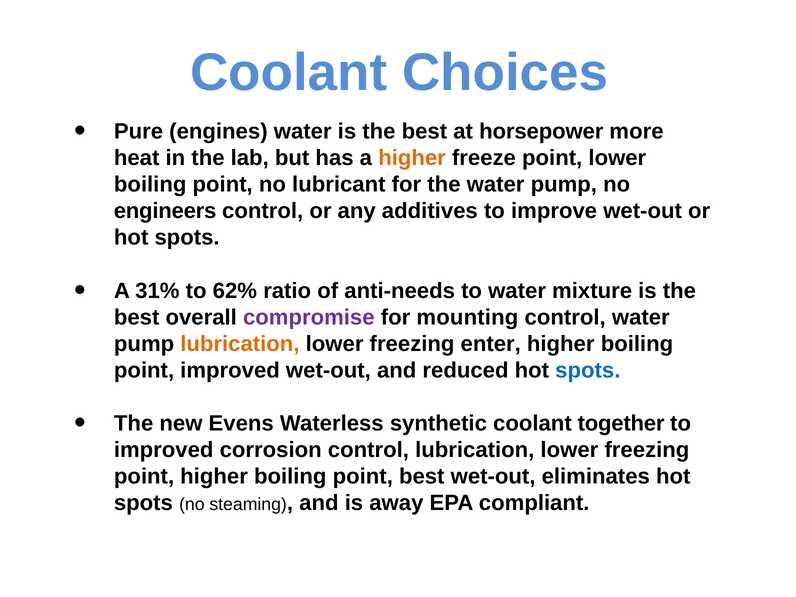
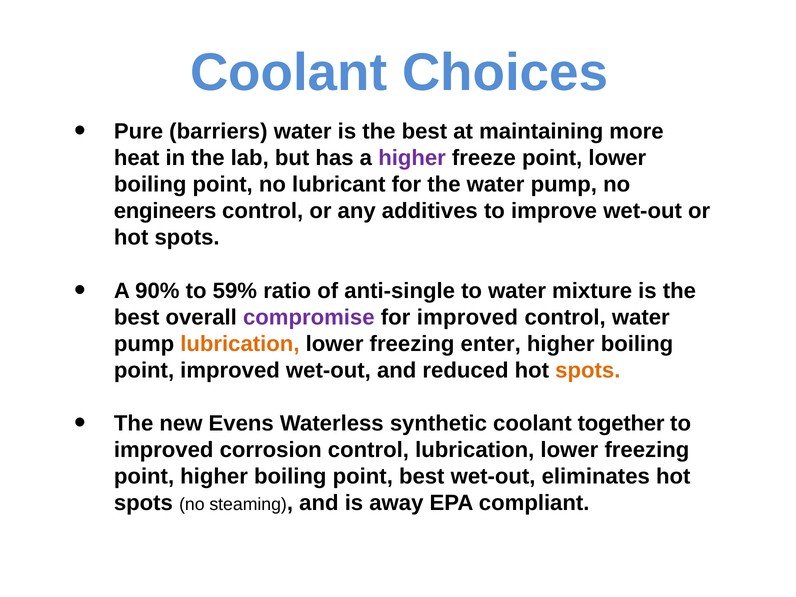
engines: engines -> barriers
horsepower: horsepower -> maintaining
higher at (412, 158) colour: orange -> purple
31%: 31% -> 90%
62%: 62% -> 59%
anti-needs: anti-needs -> anti-single
for mounting: mounting -> improved
spots at (588, 370) colour: blue -> orange
